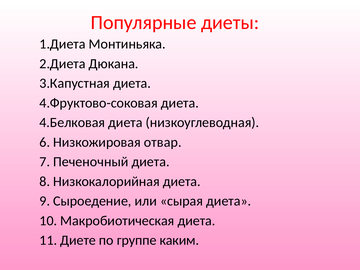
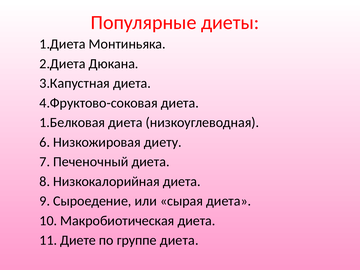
4.Белковая: 4.Белковая -> 1.Белковая
отвар: отвар -> диету
группе каким: каким -> диета
